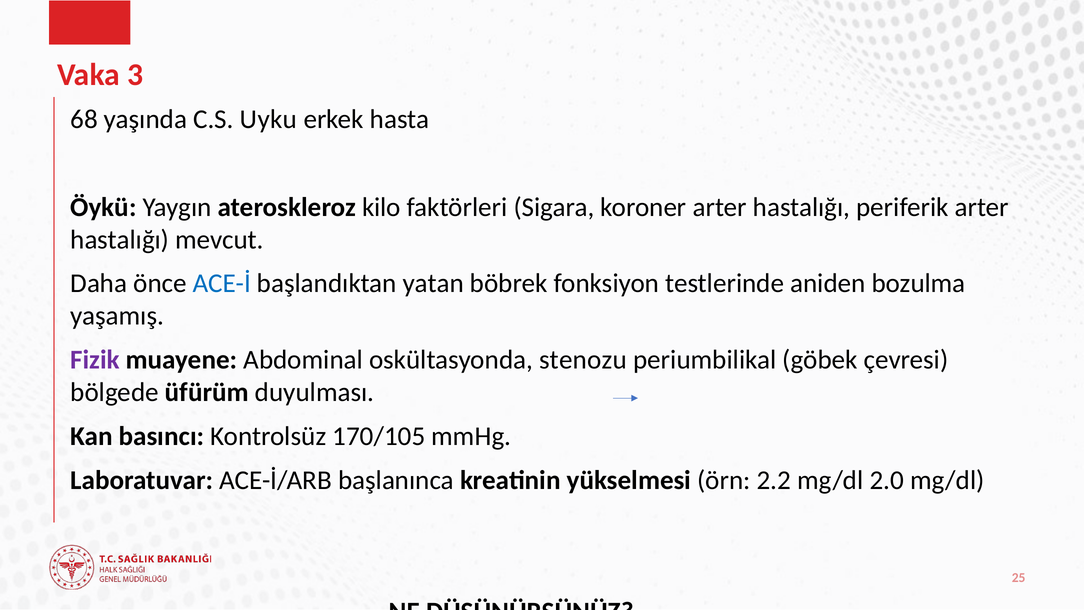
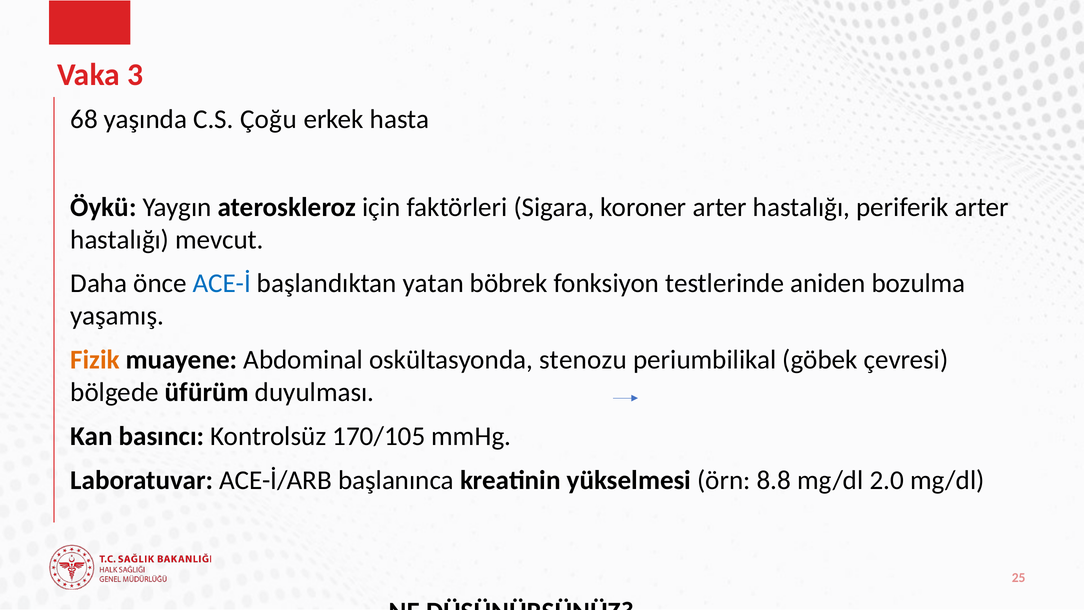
Uyku: Uyku -> Çoğu
kilo: kilo -> için
Fizik colour: purple -> orange
2.2: 2.2 -> 8.8
